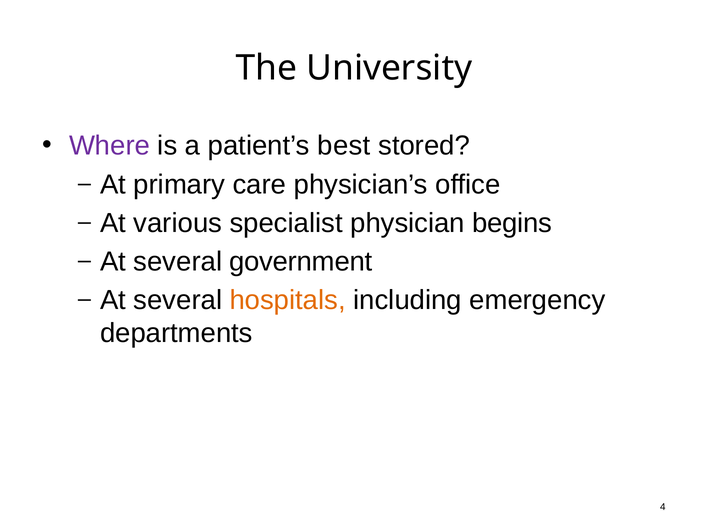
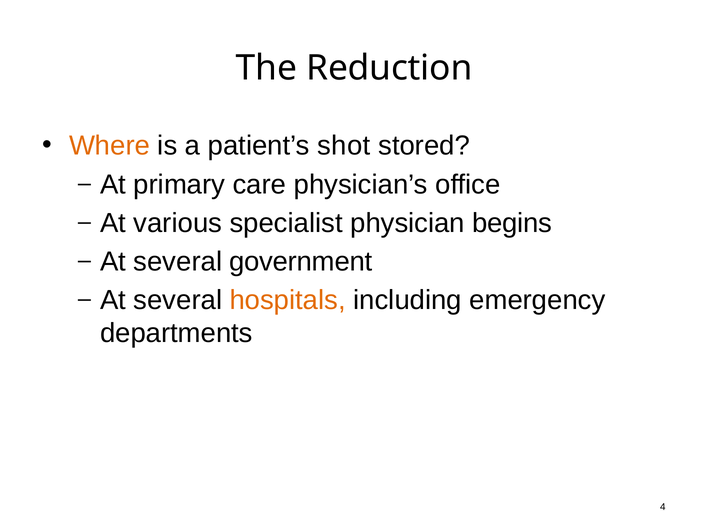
University: University -> Reduction
Where colour: purple -> orange
best: best -> shot
